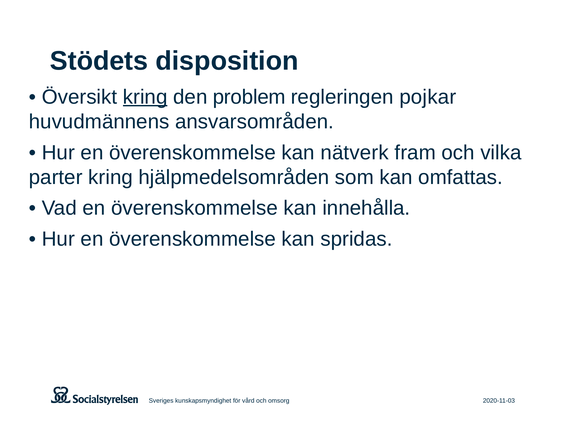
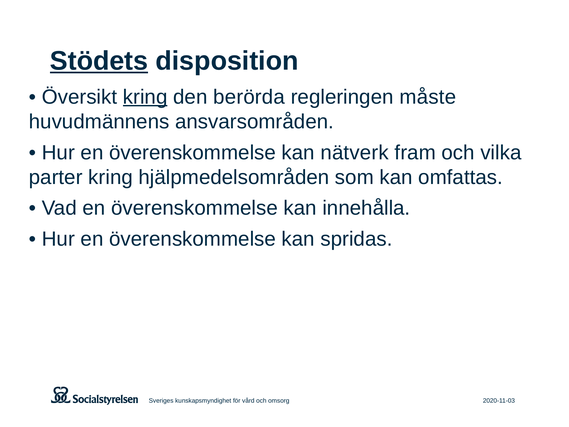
Stödets underline: none -> present
problem: problem -> berörda
pojkar: pojkar -> måste
